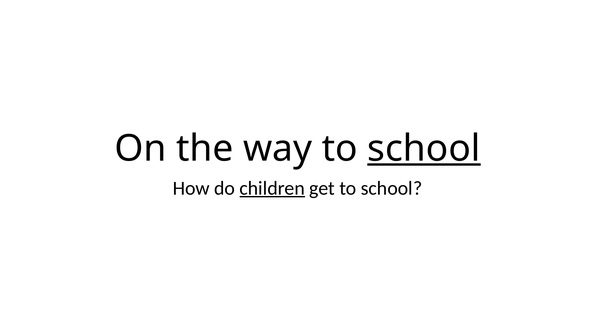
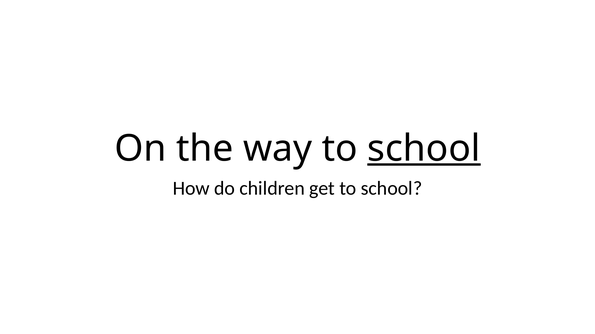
children underline: present -> none
